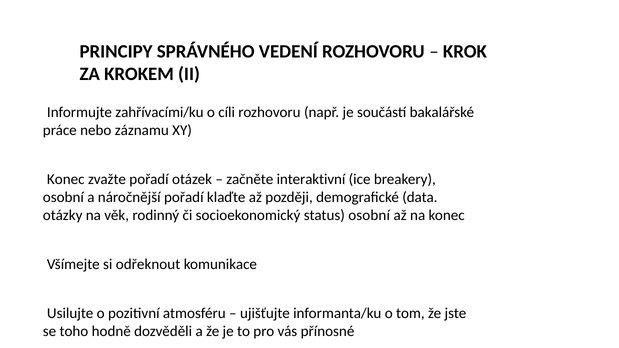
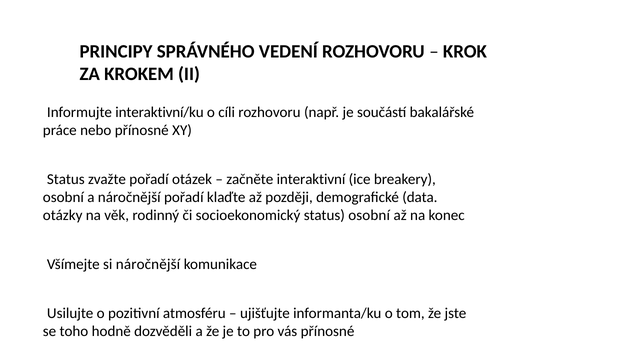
zahřívacími/ku: zahřívacími/ku -> interaktivní/ku
nebo záznamu: záznamu -> přínosné
Konec at (66, 179): Konec -> Status
si odřeknout: odřeknout -> náročnější
